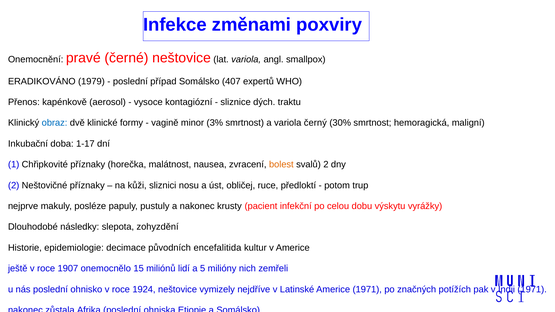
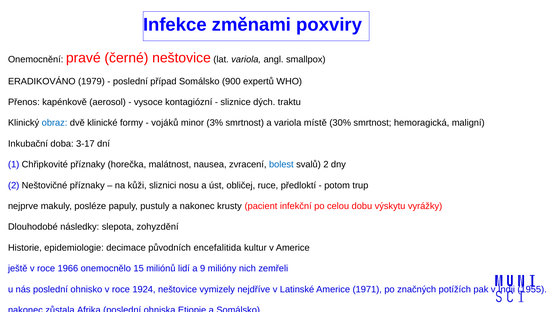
407: 407 -> 900
vagině: vagině -> vojáků
černý: černý -> místě
1-17: 1-17 -> 3-17
bolest colour: orange -> blue
1907: 1907 -> 1966
5: 5 -> 9
Indii 1971: 1971 -> 1955
